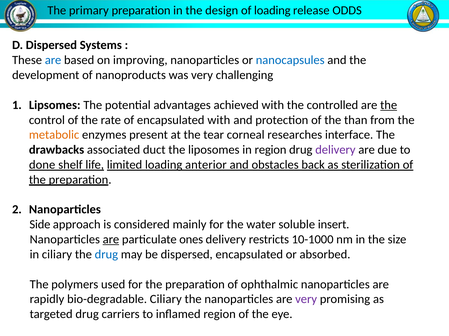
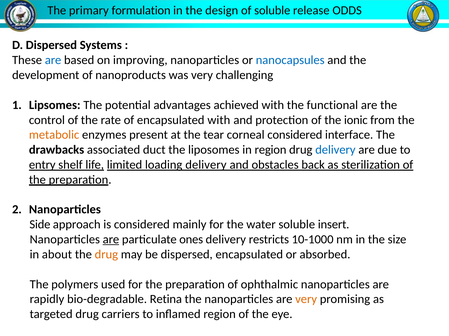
primary preparation: preparation -> formulation
of loading: loading -> soluble
controlled: controlled -> functional
the at (389, 105) underline: present -> none
than: than -> ionic
corneal researches: researches -> considered
delivery at (335, 150) colour: purple -> blue
done: done -> entry
loading anterior: anterior -> delivery
in ciliary: ciliary -> about
drug at (106, 255) colour: blue -> orange
bio-degradable Ciliary: Ciliary -> Retina
very at (306, 300) colour: purple -> orange
